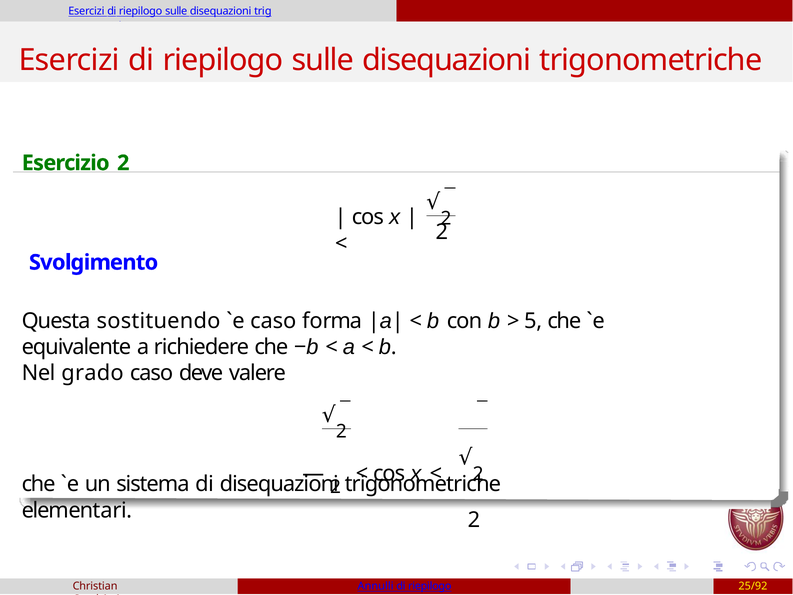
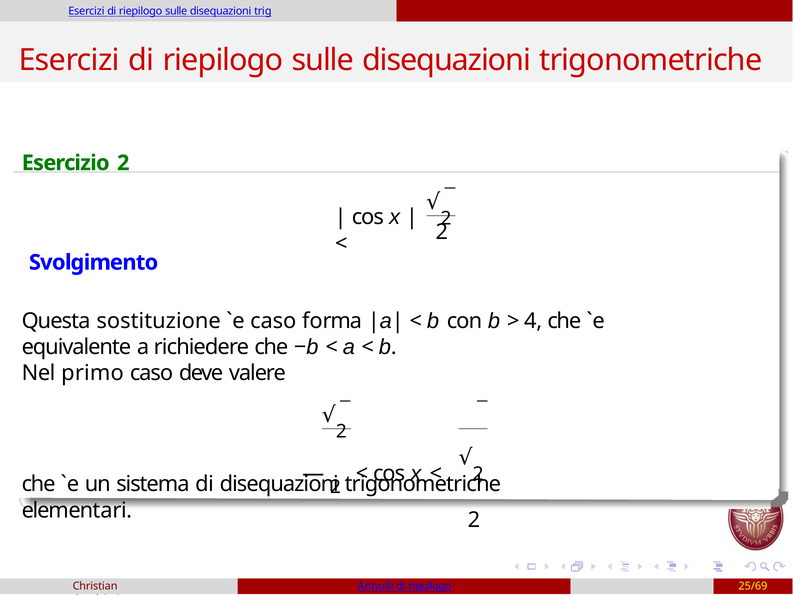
sostituendo: sostituendo -> sostituzione
5: 5 -> 4
grado: grado -> primo
25/92: 25/92 -> 25/69
